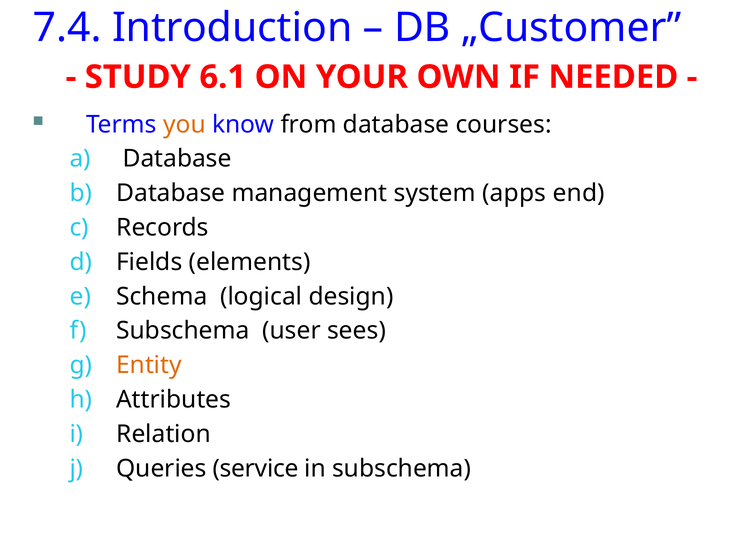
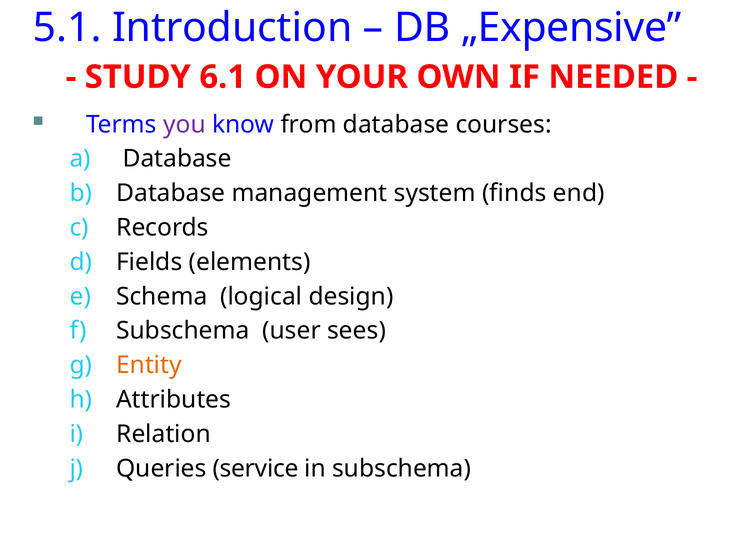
7.4: 7.4 -> 5.1
„Customer: „Customer -> „Expensive
you colour: orange -> purple
apps: apps -> finds
